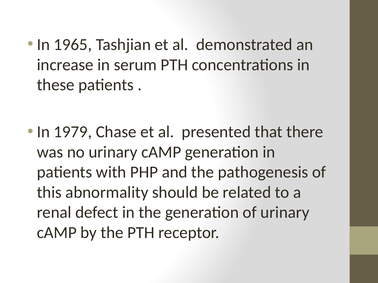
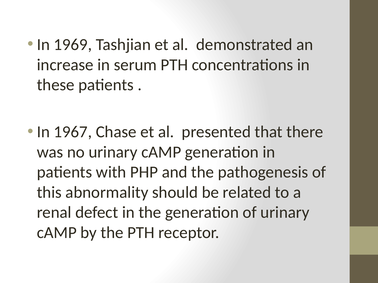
1965: 1965 -> 1969
1979: 1979 -> 1967
